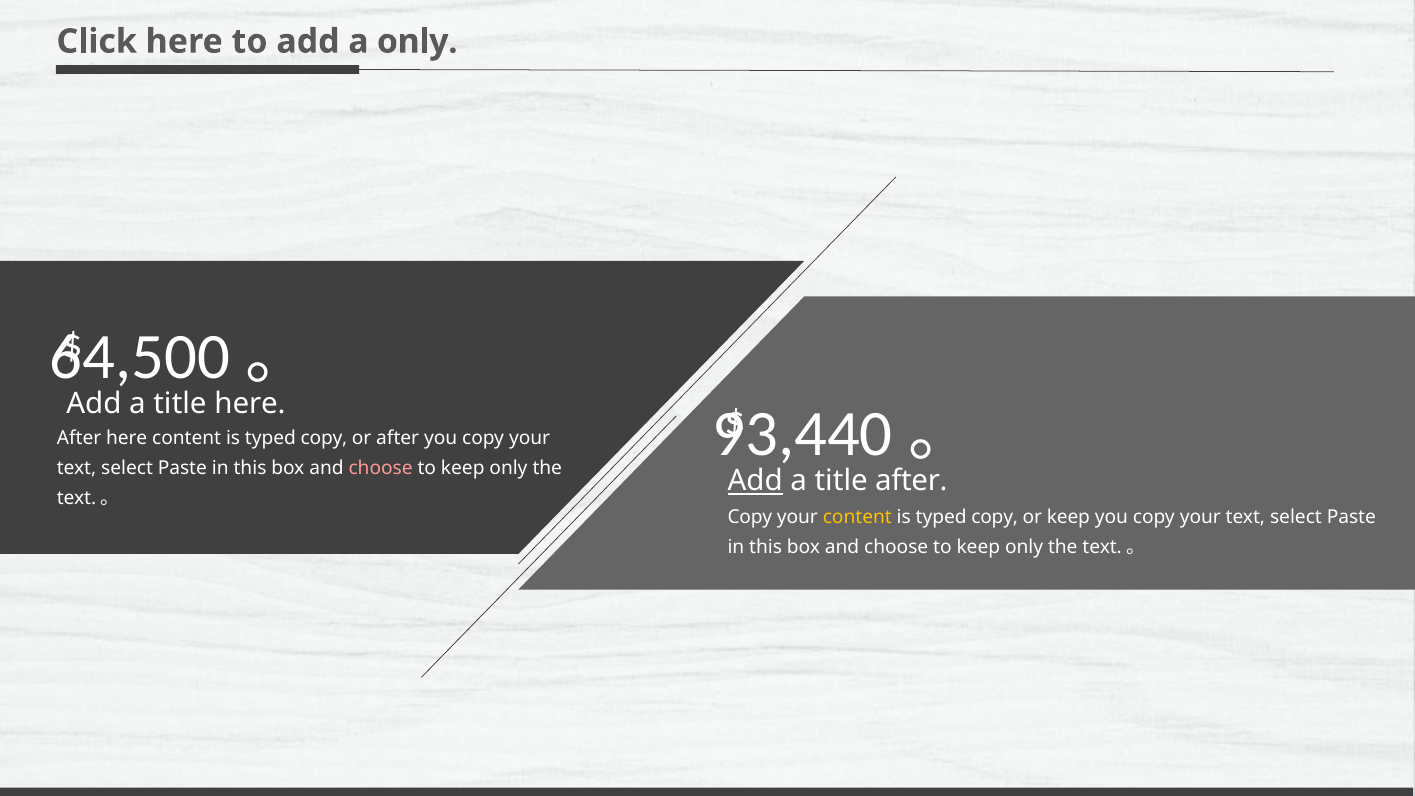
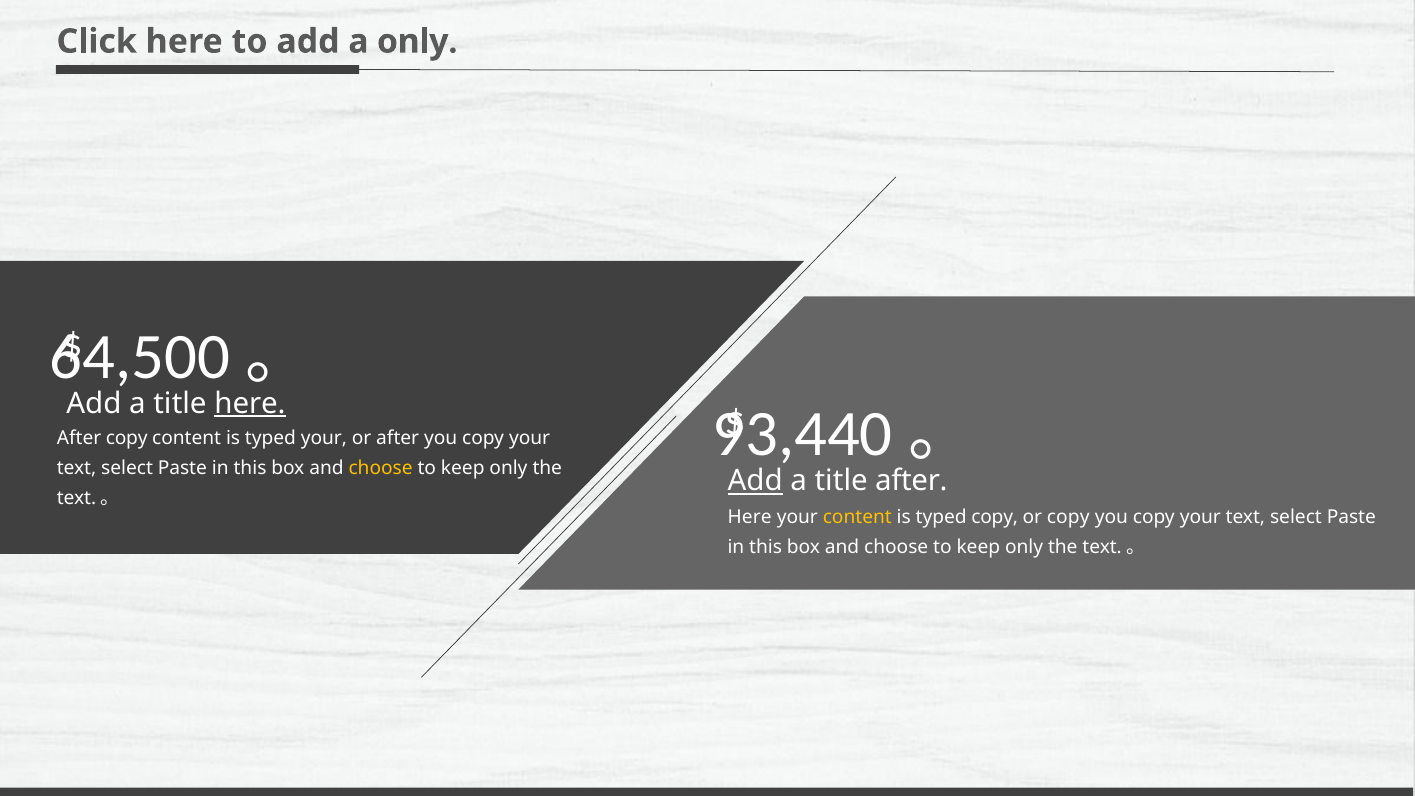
here at (250, 403) underline: none -> present
After here: here -> copy
copy at (324, 438): copy -> your
choose at (381, 468) colour: pink -> yellow
Copy at (750, 517): Copy -> Here
or keep: keep -> copy
